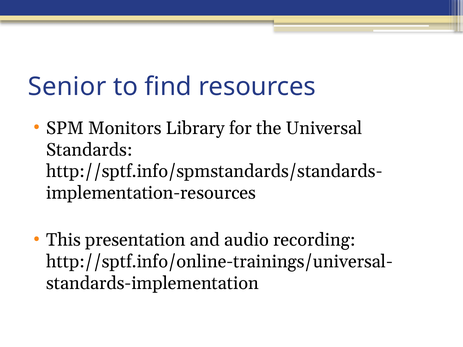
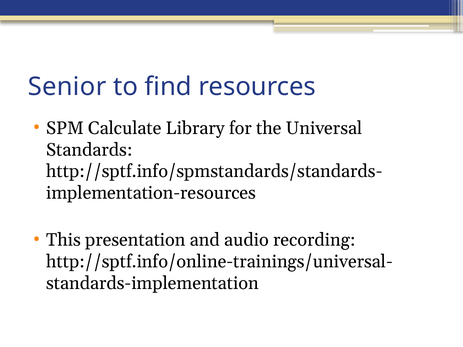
Monitors: Monitors -> Calculate
